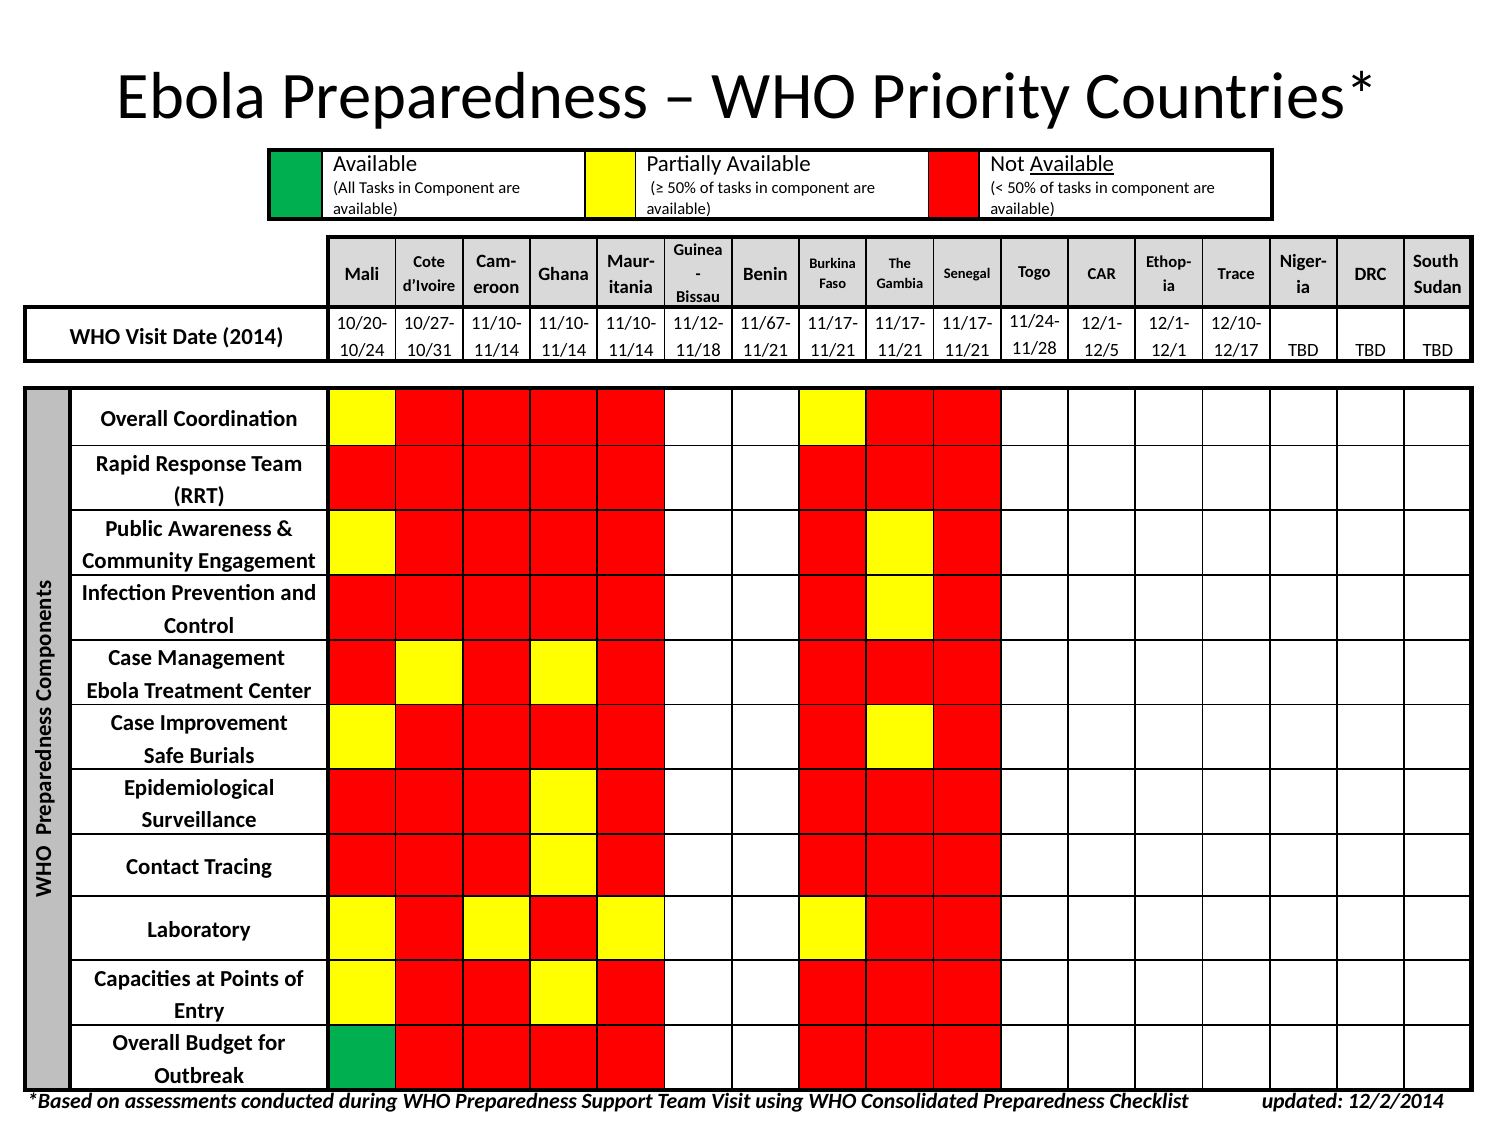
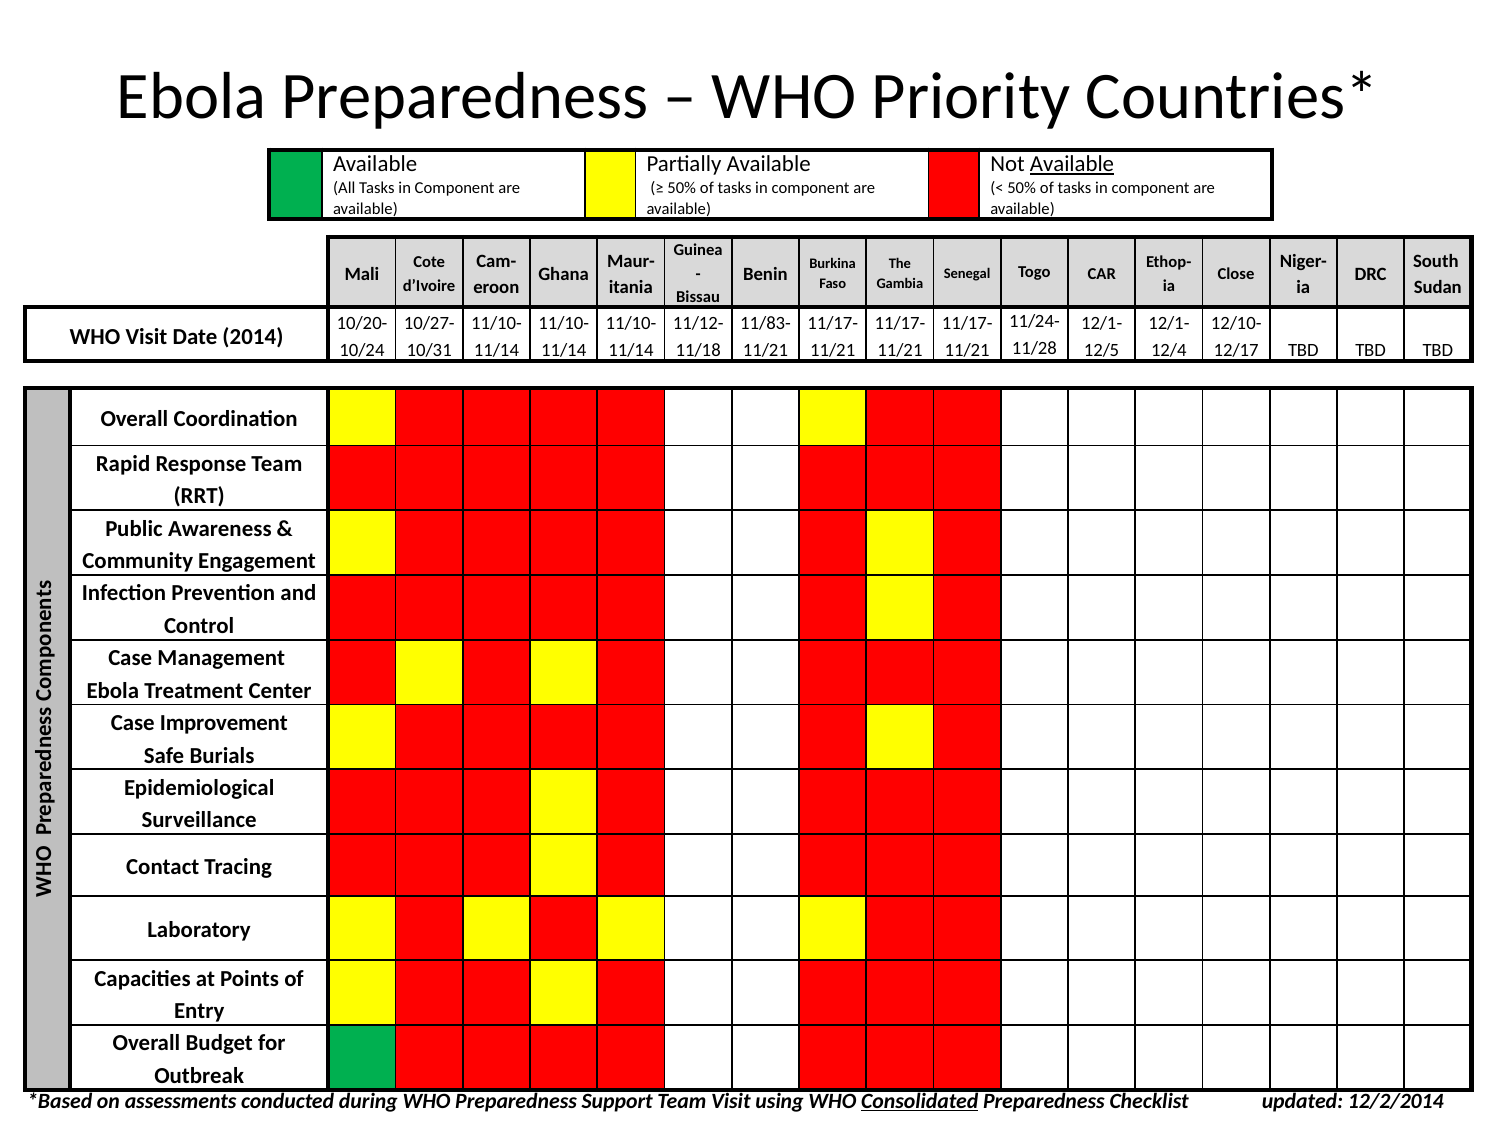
Trace: Trace -> Close
11/67-: 11/67- -> 11/83-
12/1: 12/1 -> 12/4
Consolidated underline: none -> present
